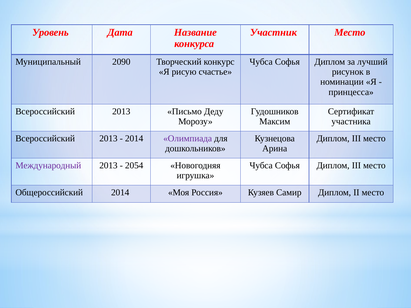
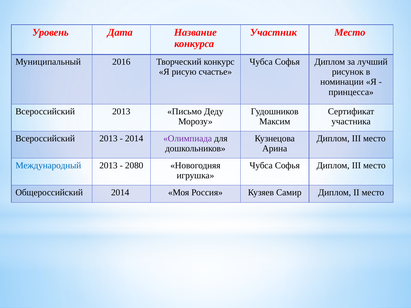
2090: 2090 -> 2016
Международный colour: purple -> blue
2054: 2054 -> 2080
